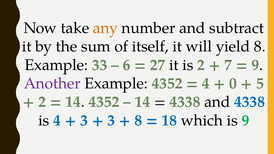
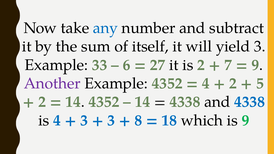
any colour: orange -> blue
yield 8: 8 -> 3
0 at (233, 83): 0 -> 2
